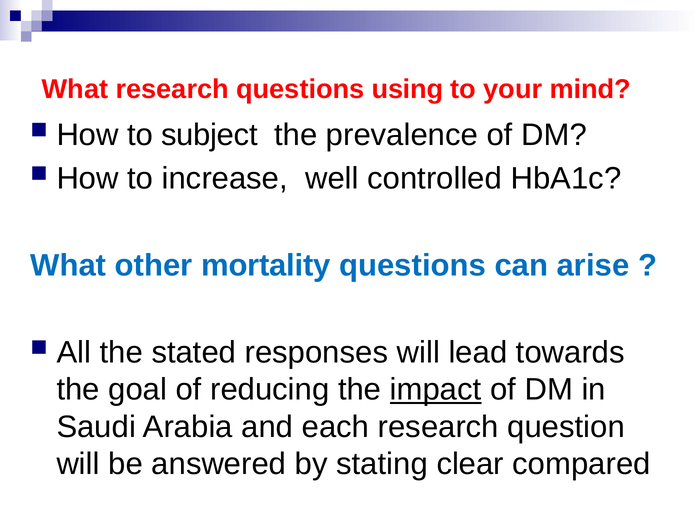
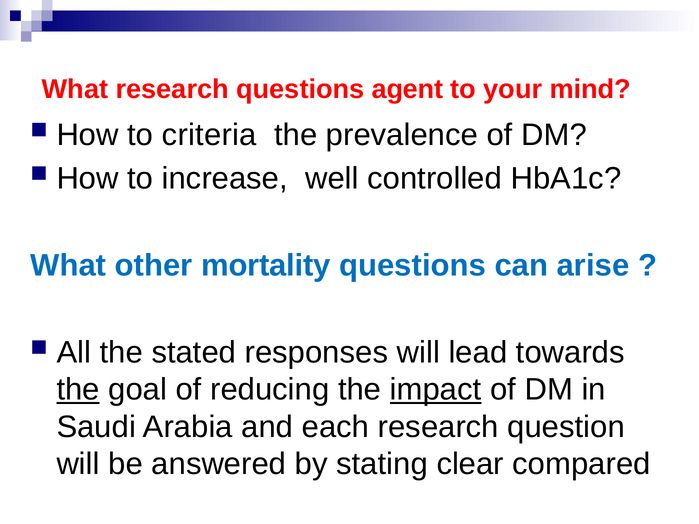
using: using -> agent
subject: subject -> criteria
the at (78, 390) underline: none -> present
